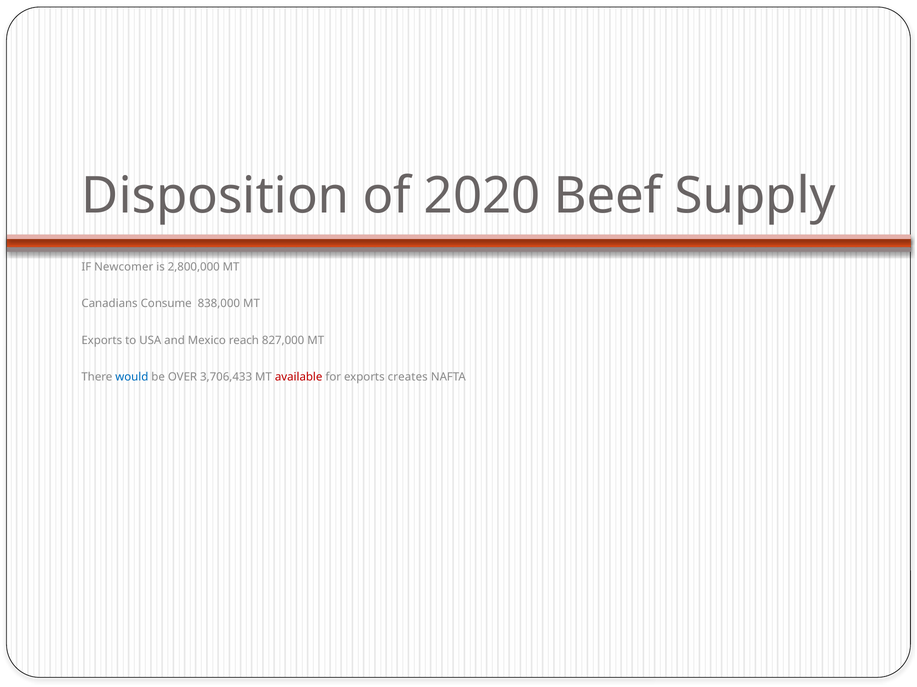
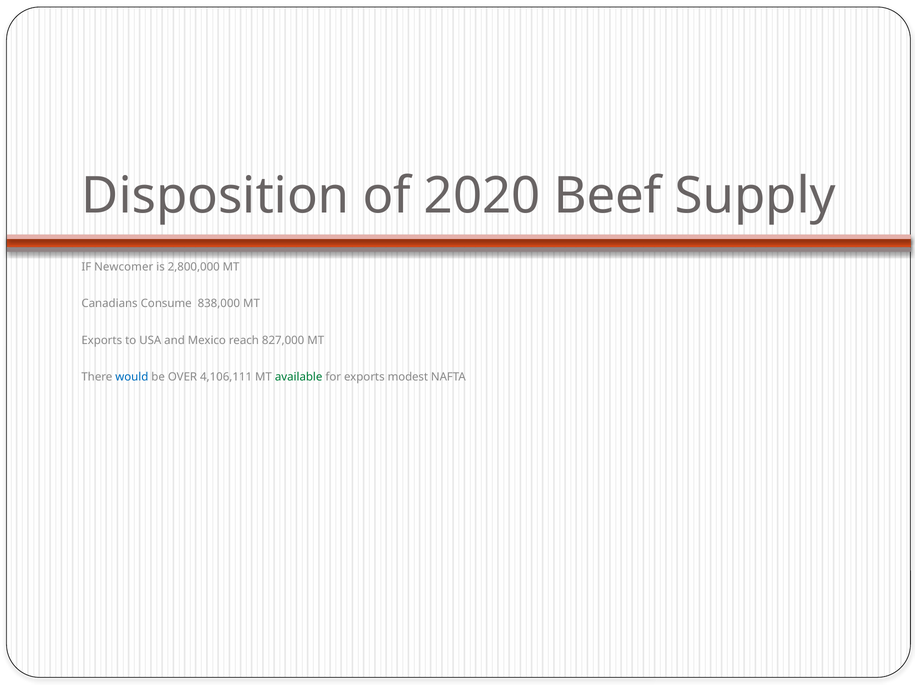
3,706,433: 3,706,433 -> 4,106,111
available colour: red -> green
creates: creates -> modest
